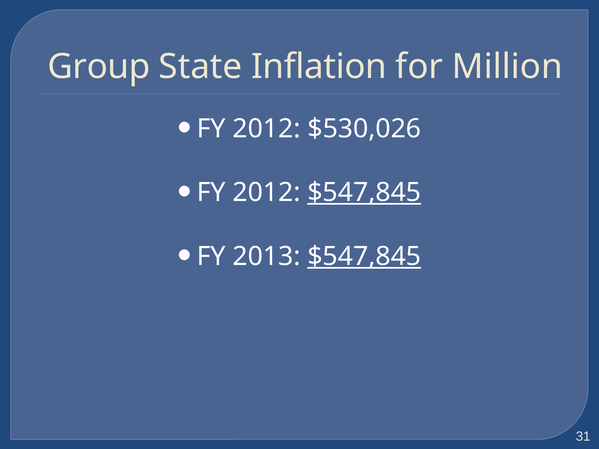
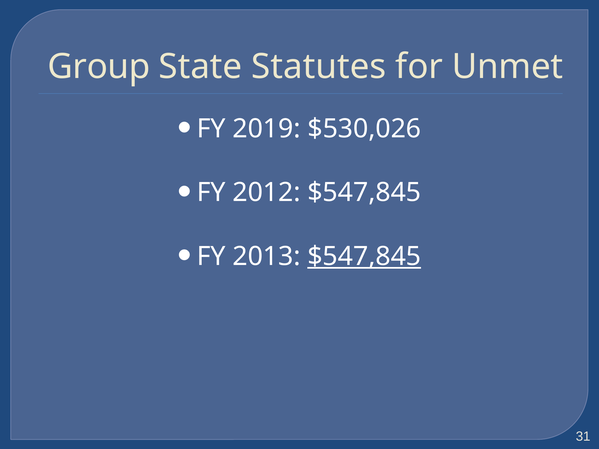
Inflation: Inflation -> Statutes
Million: Million -> Unmet
2012 at (267, 129): 2012 -> 2019
$547,845 at (364, 193) underline: present -> none
